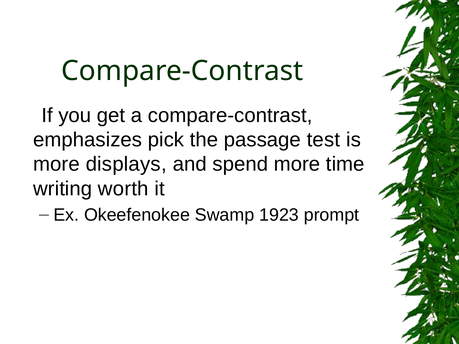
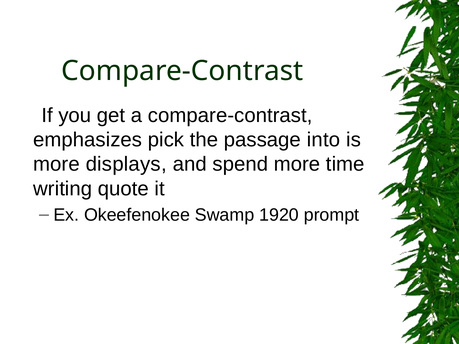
test: test -> into
worth: worth -> quote
1923: 1923 -> 1920
